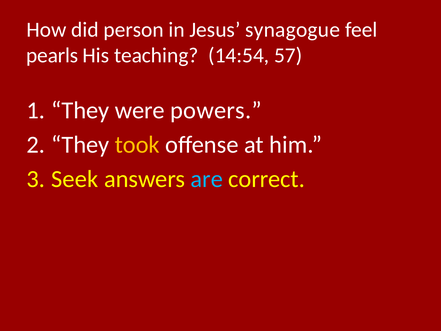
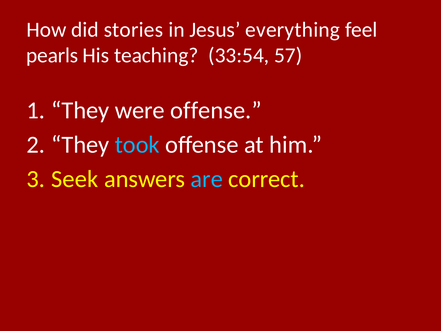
person: person -> stories
synagogue: synagogue -> everything
14:54: 14:54 -> 33:54
were powers: powers -> offense
took colour: yellow -> light blue
